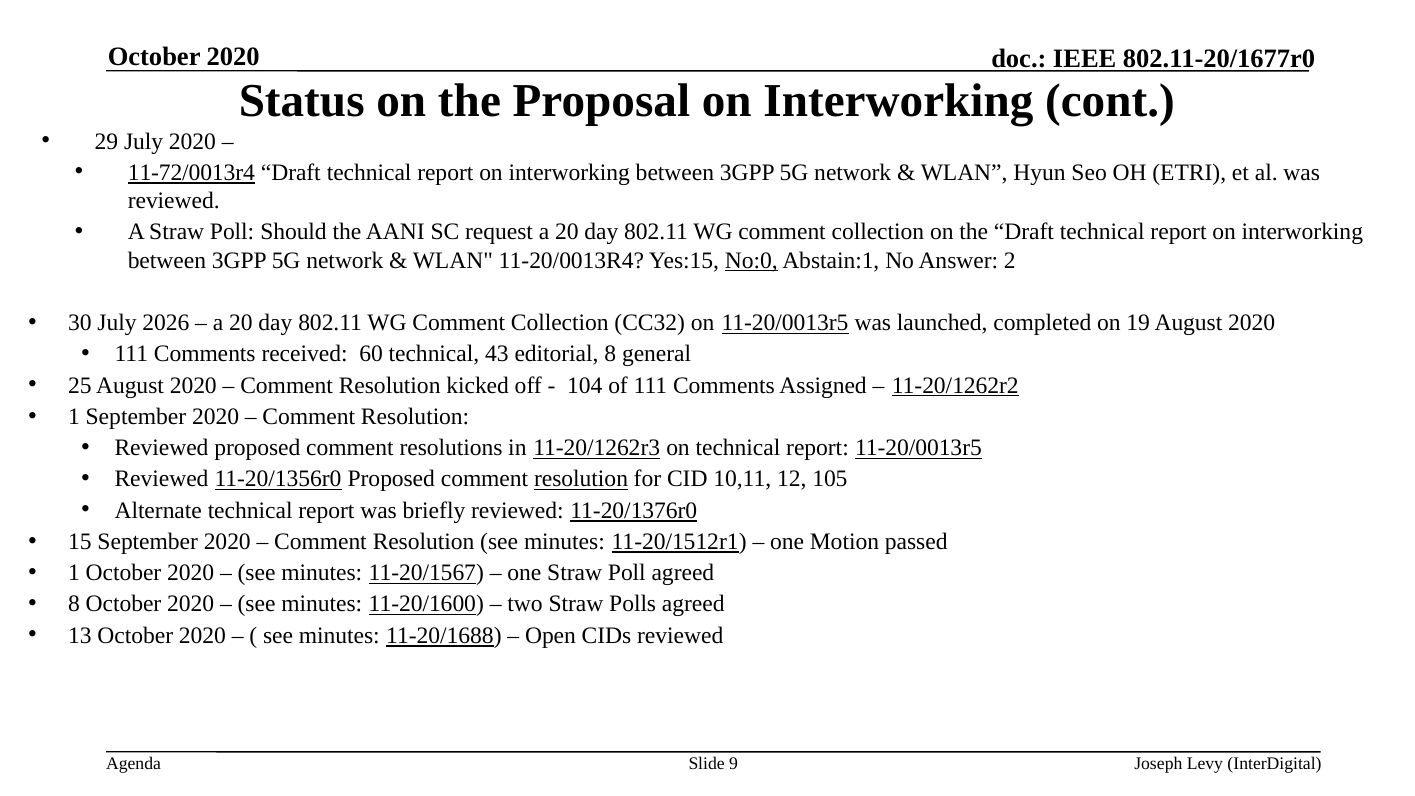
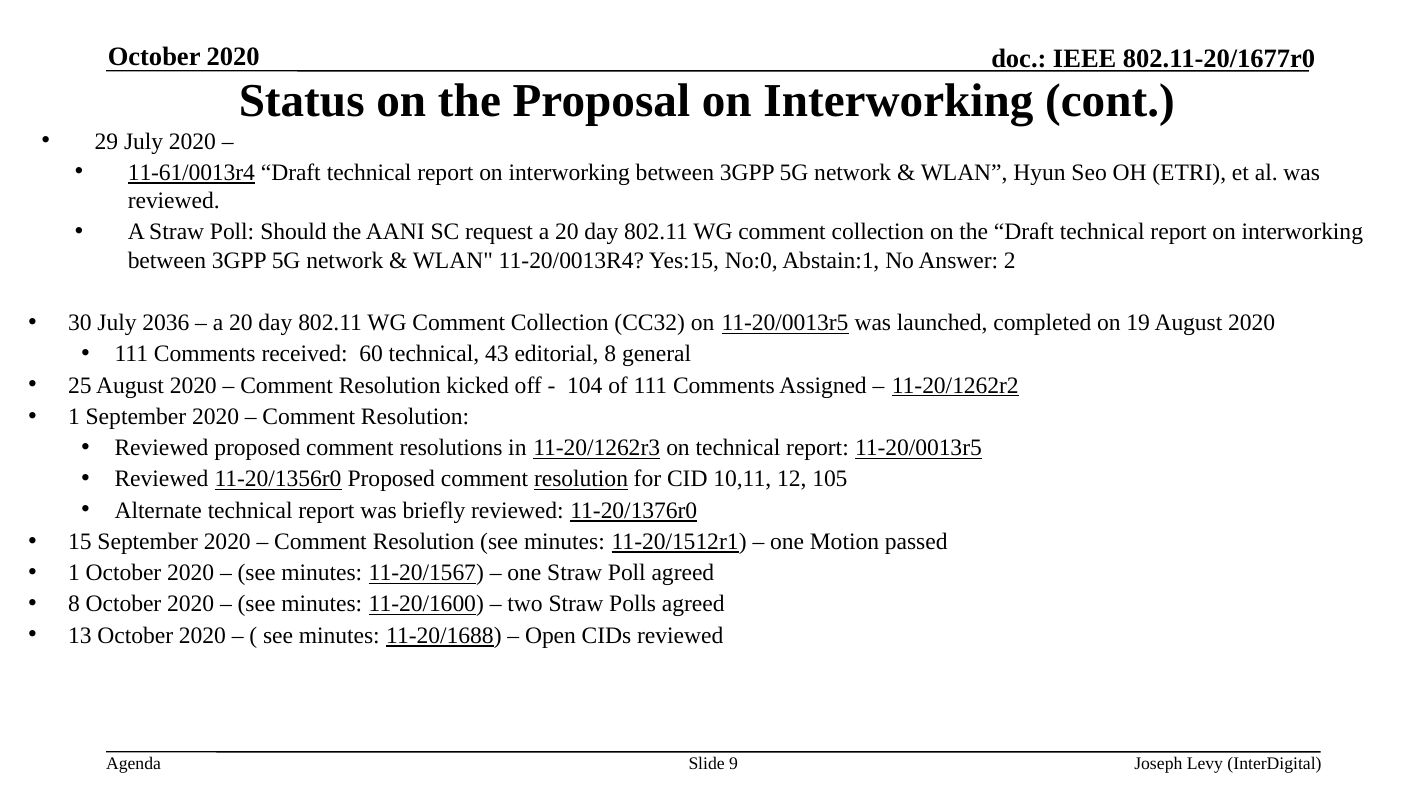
11-72/0013r4: 11-72/0013r4 -> 11-61/0013r4
No:0 underline: present -> none
2026: 2026 -> 2036
